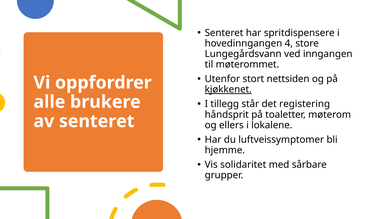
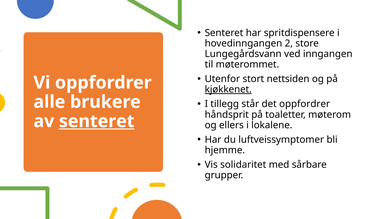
4: 4 -> 2
det registering: registering -> oppfordrer
senteret at (97, 121) underline: none -> present
